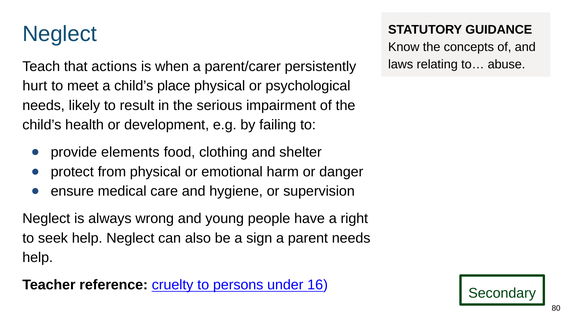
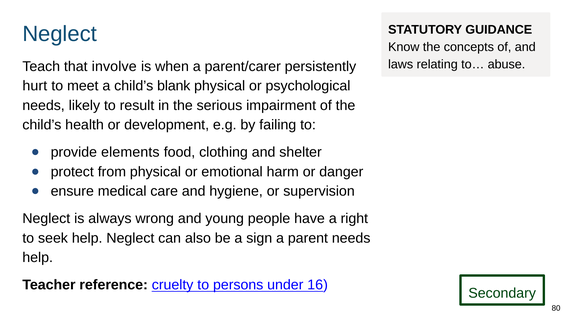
actions: actions -> involve
place: place -> blank
